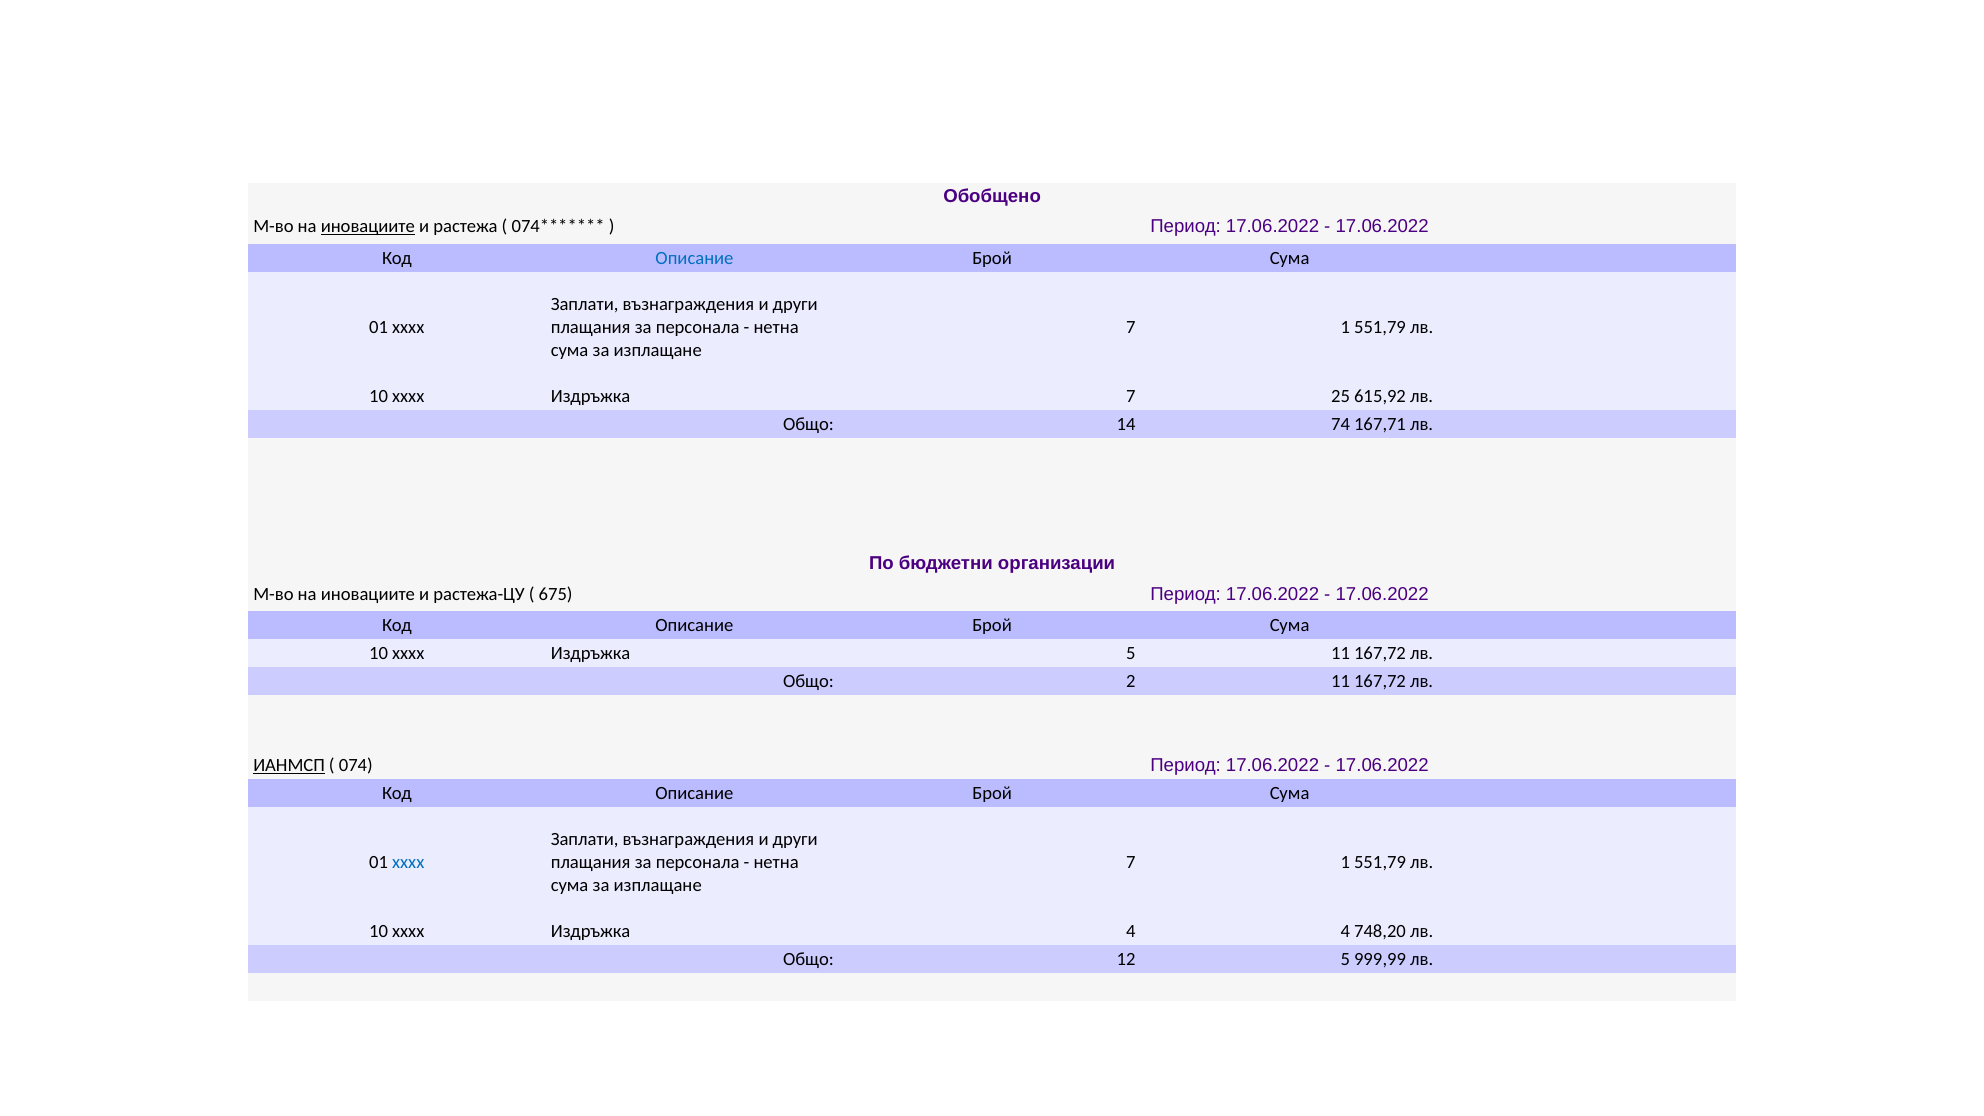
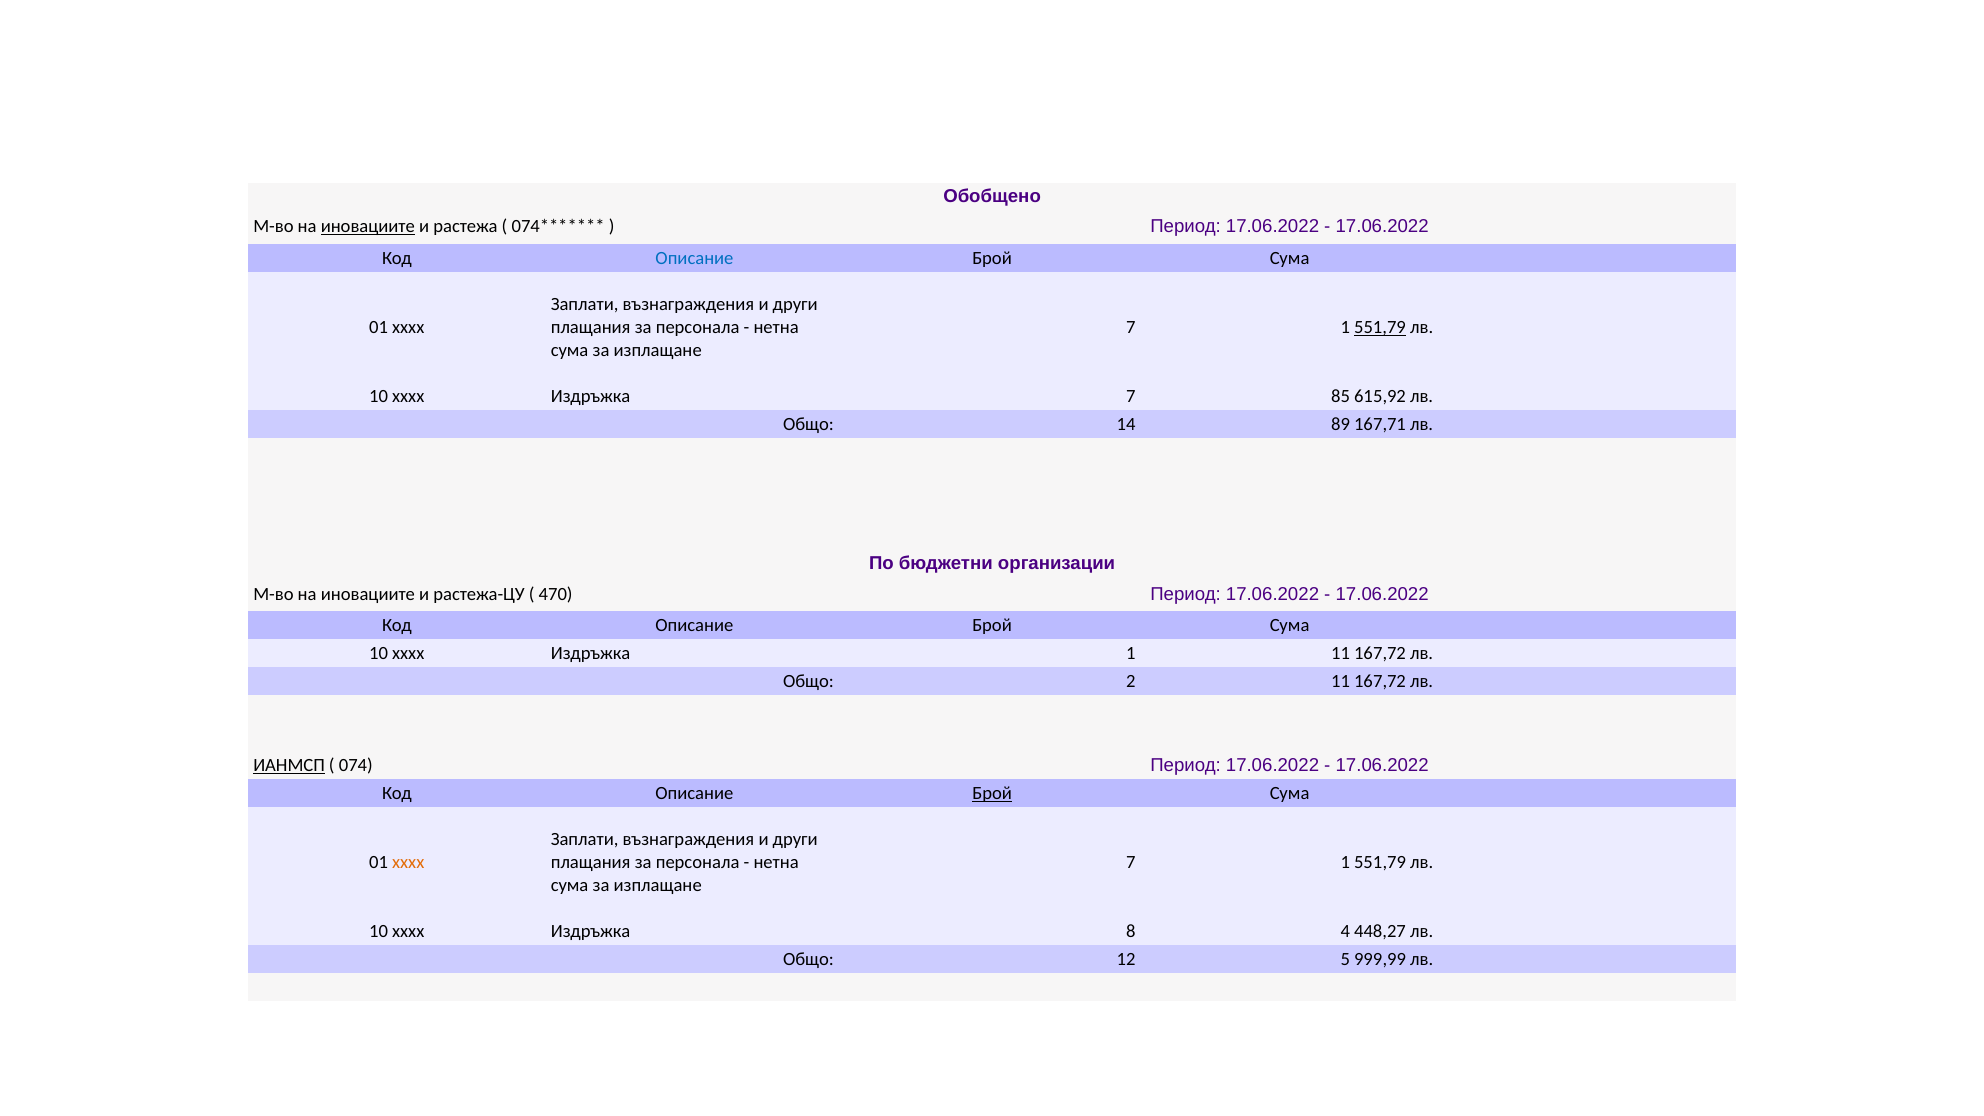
551,79 at (1380, 327) underline: none -> present
25: 25 -> 85
74: 74 -> 89
675: 675 -> 470
Издръжка 5: 5 -> 1
Брой at (992, 793) underline: none -> present
xxxx at (408, 862) colour: blue -> orange
Издръжка 4: 4 -> 8
748,20: 748,20 -> 448,27
